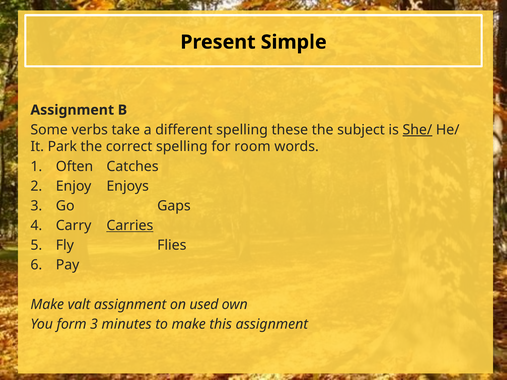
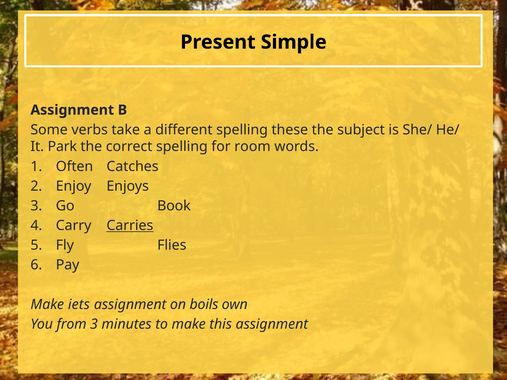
She/ underline: present -> none
Gaps: Gaps -> Book
valt: valt -> iets
used: used -> boils
form: form -> from
